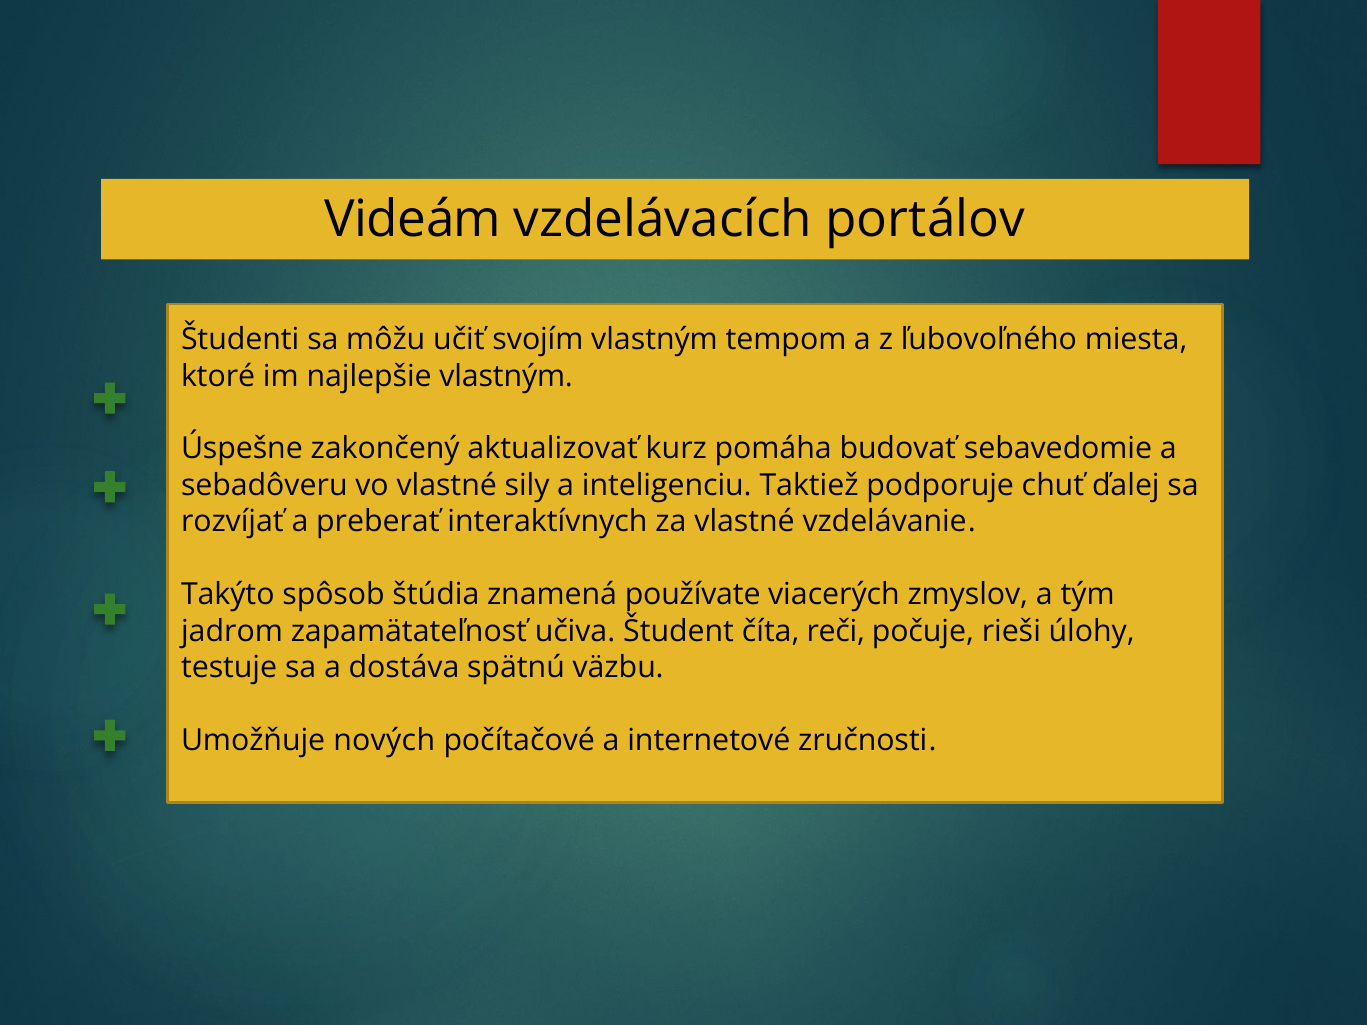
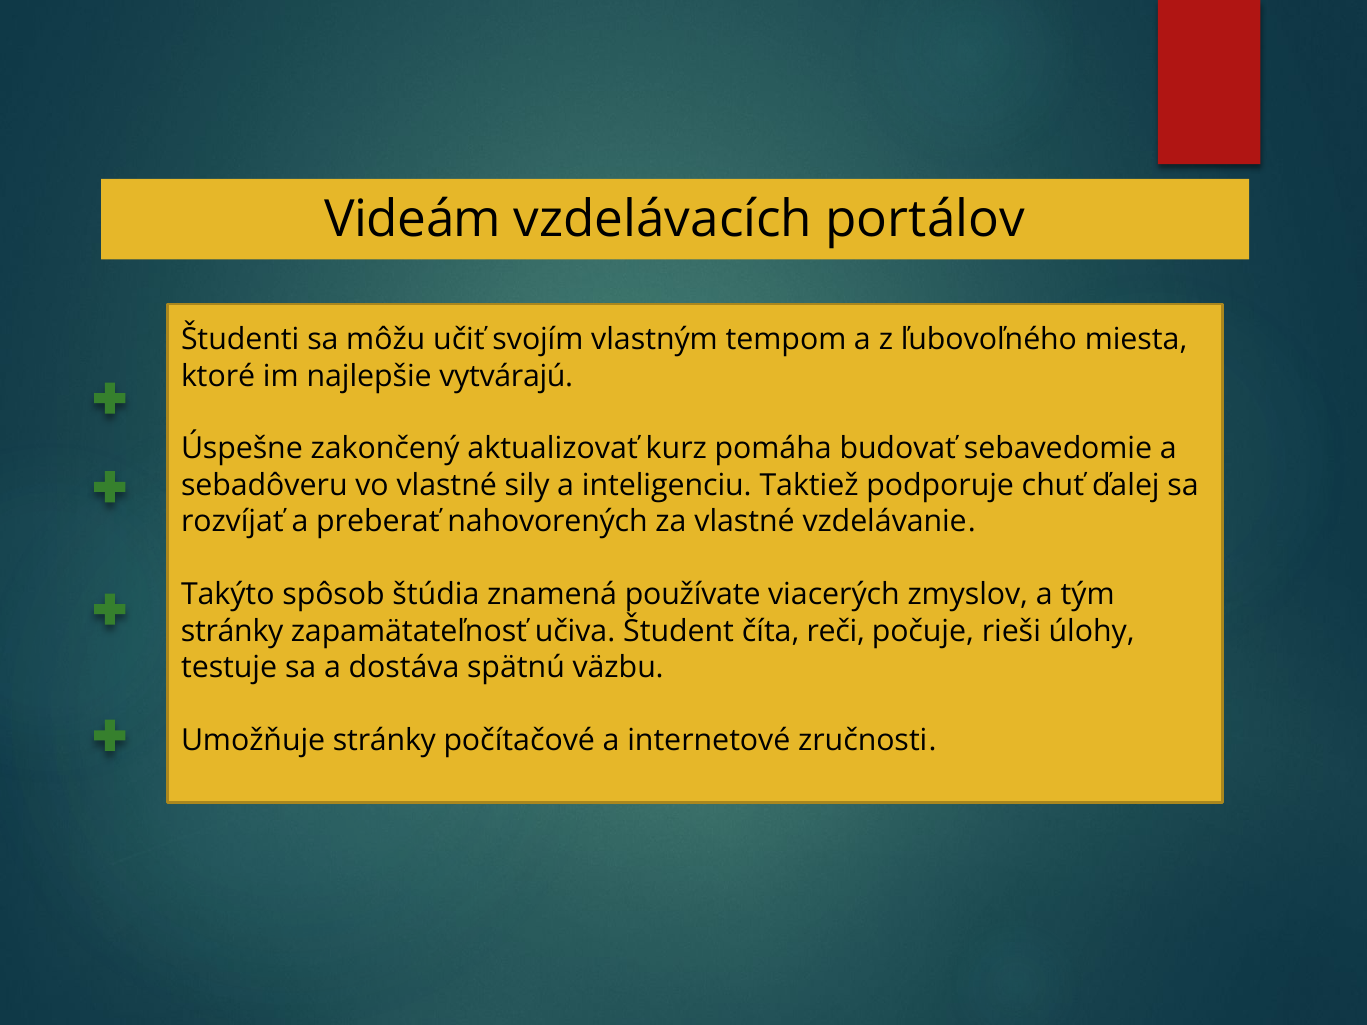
najlepšie vlastným: vlastným -> vytvárajú
interaktívnych: interaktívnych -> nahovorených
jadrom at (232, 631): jadrom -> stránky
Umožňuje nových: nových -> stránky
